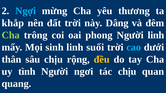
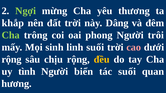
Ngợi colour: light blue -> light green
Người linh: linh -> trôi
cao colour: light blue -> pink
thân at (12, 60): thân -> rộng
ngơi: ngơi -> biển
tác chịu: chịu -> suối
quang: quang -> hương
